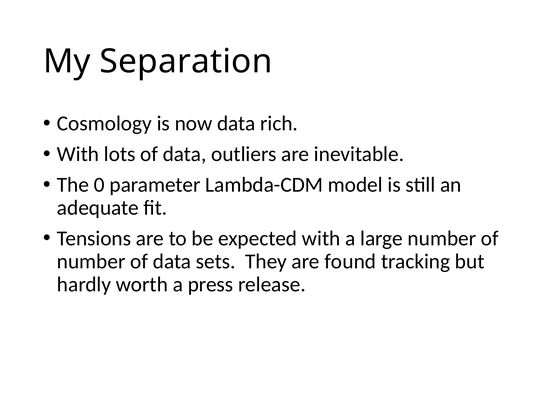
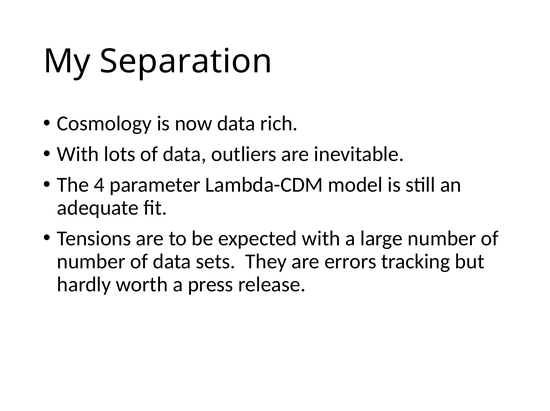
0: 0 -> 4
found: found -> errors
